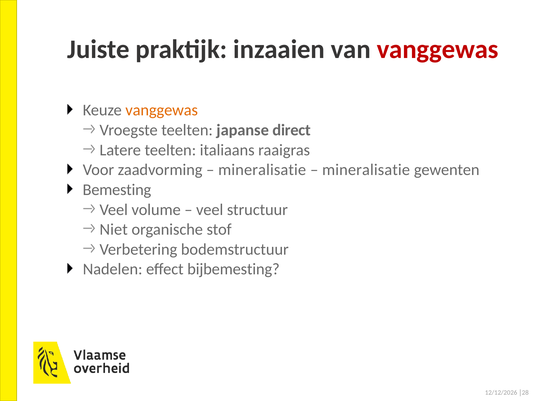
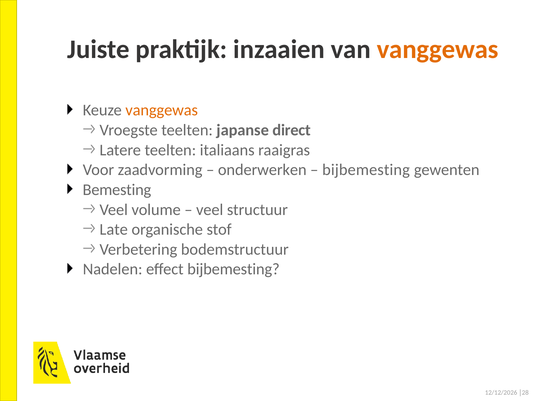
vanggewas at (438, 49) colour: red -> orange
mineralisatie at (262, 170): mineralisatie -> onderwerken
mineralisatie at (366, 170): mineralisatie -> bijbemesting
Niet: Niet -> Late
